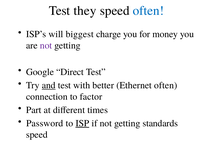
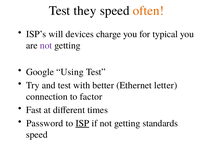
often at (148, 11) colour: blue -> orange
biggest: biggest -> devices
money: money -> typical
Direct: Direct -> Using
and underline: present -> none
Ethernet often: often -> letter
Part: Part -> Fast
